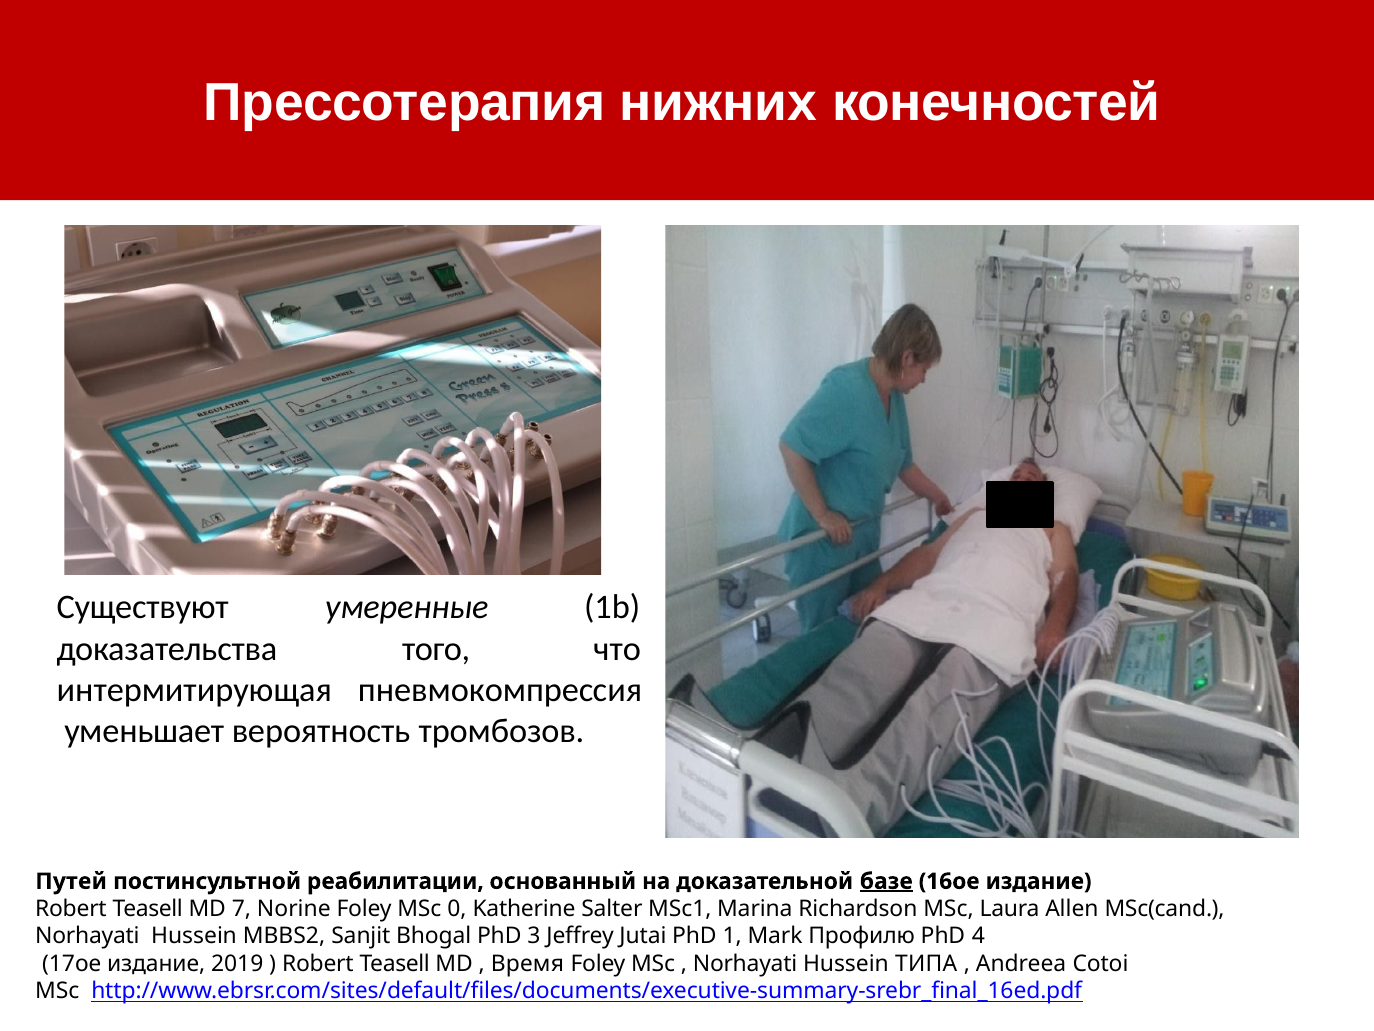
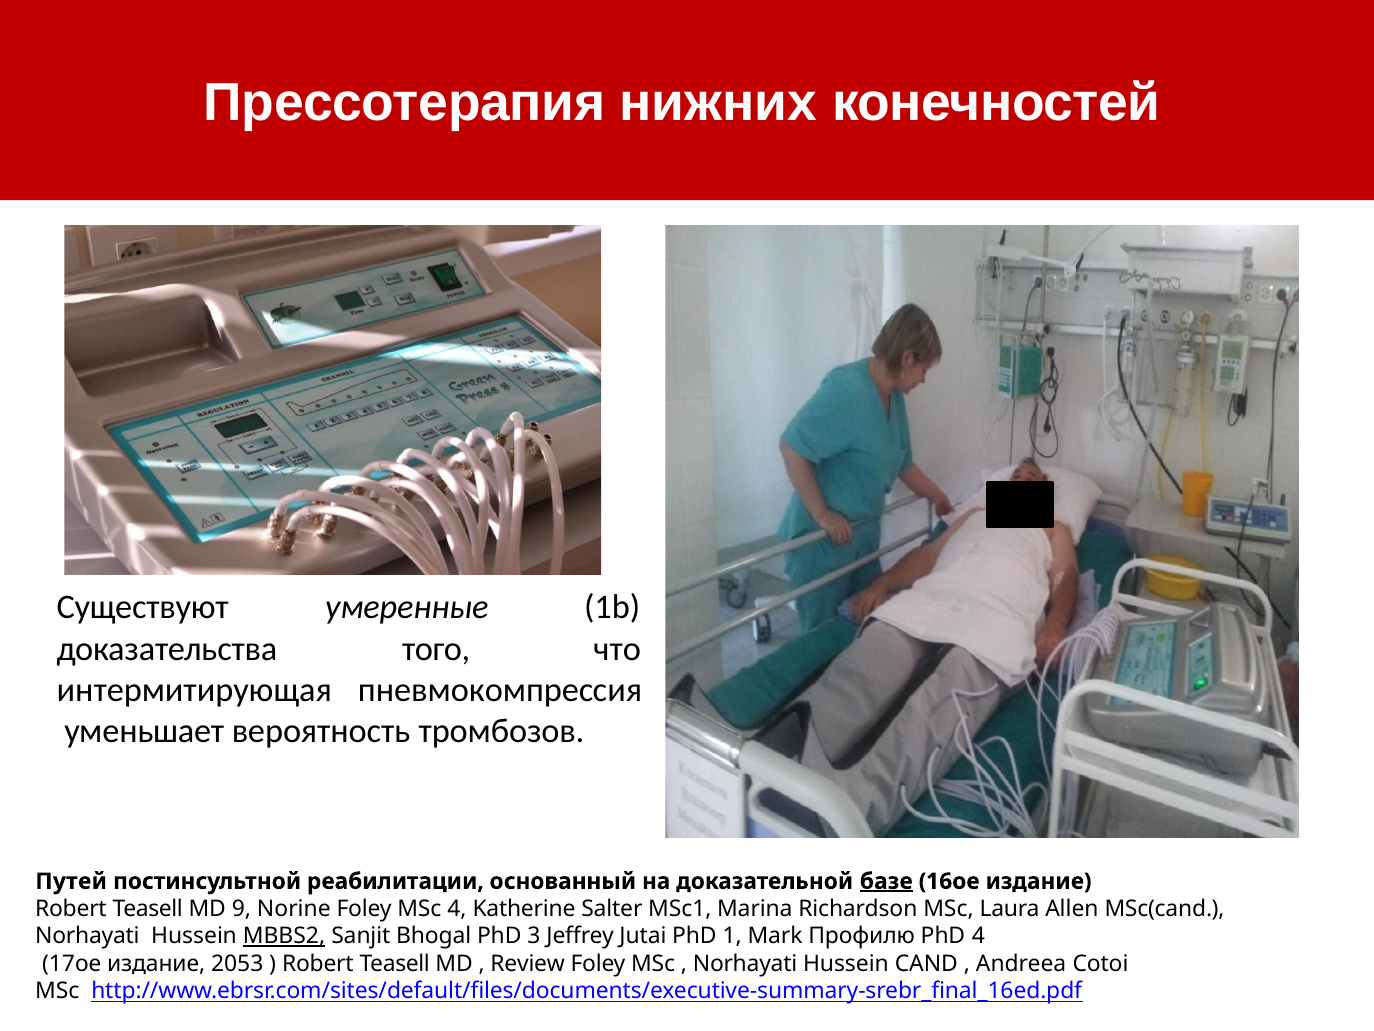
7: 7 -> 9
MSc 0: 0 -> 4
MBBS2 underline: none -> present
2019: 2019 -> 2053
Время: Время -> Review
ТИПА: ТИПА -> CAND
